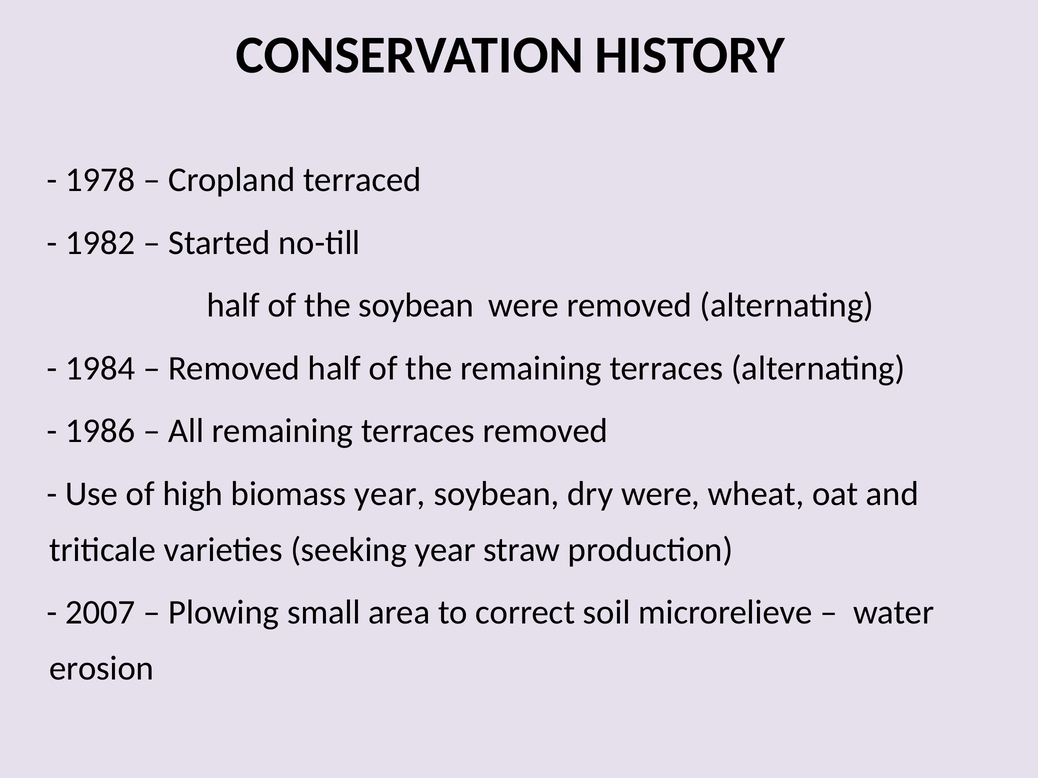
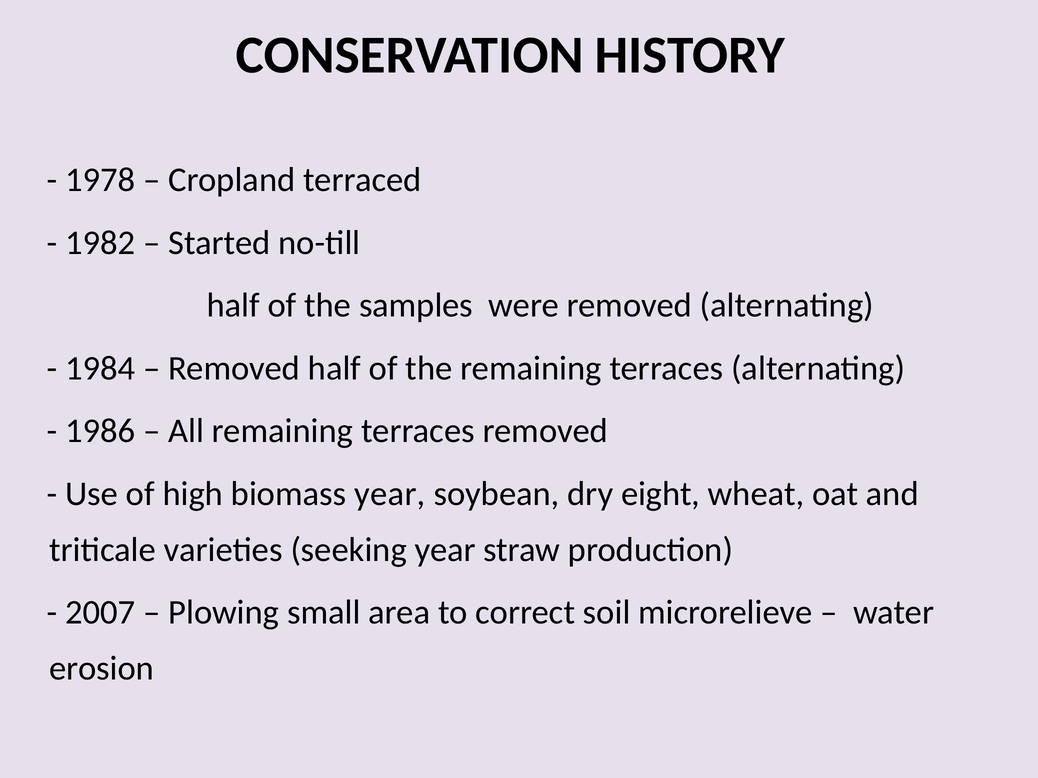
the soybean: soybean -> samples
dry were: were -> eight
